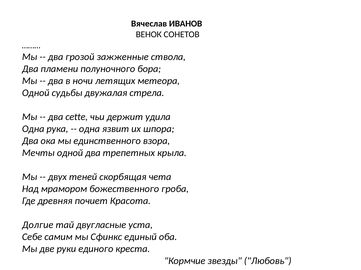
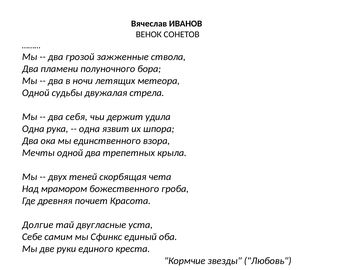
cette: cette -> себя
